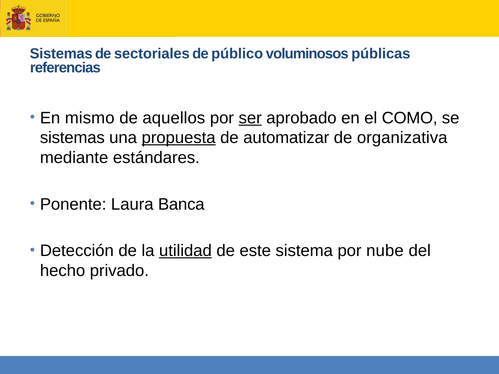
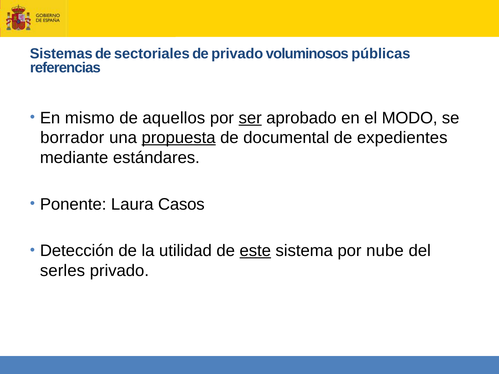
de público: público -> privado
COMO: COMO -> MODO
sistemas at (72, 138): sistemas -> borrador
automatizar: automatizar -> documental
organizativa: organizativa -> expedientes
Banca: Banca -> Casos
utilidad underline: present -> none
este underline: none -> present
hecho: hecho -> serles
